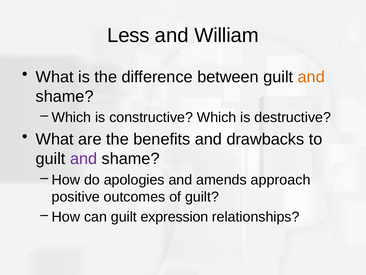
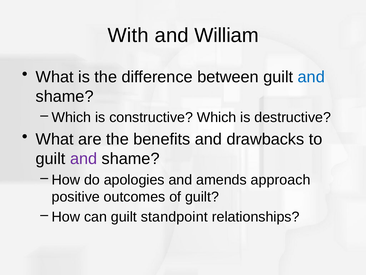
Less: Less -> With
and at (311, 77) colour: orange -> blue
expression: expression -> standpoint
